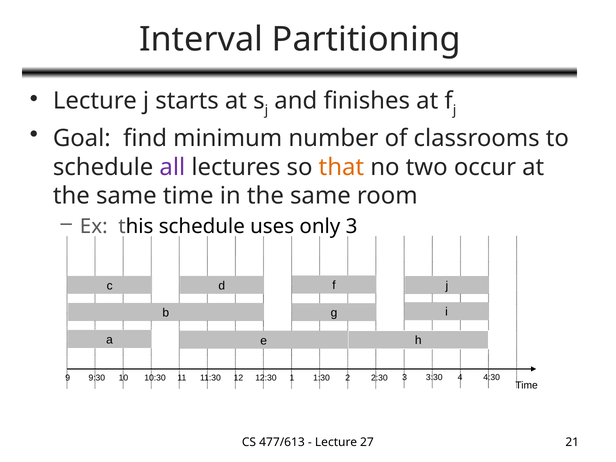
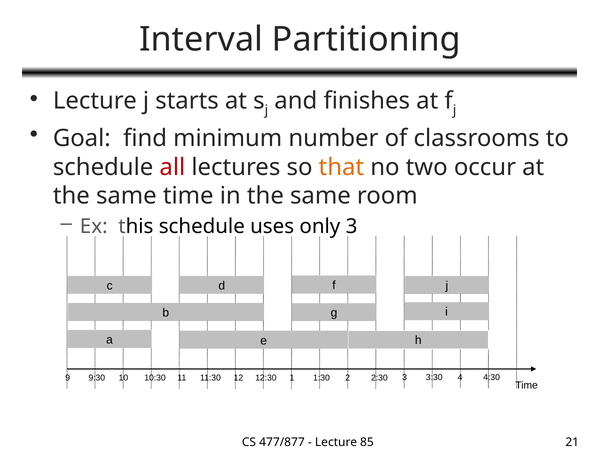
all colour: purple -> red
477/613: 477/613 -> 477/877
27: 27 -> 85
